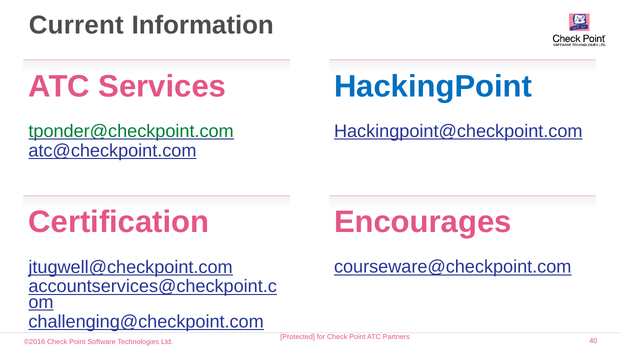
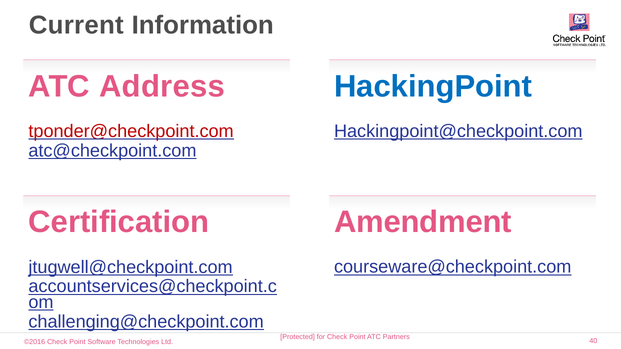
Services: Services -> Address
tponder@checkpoint.com colour: green -> red
Encourages: Encourages -> Amendment
